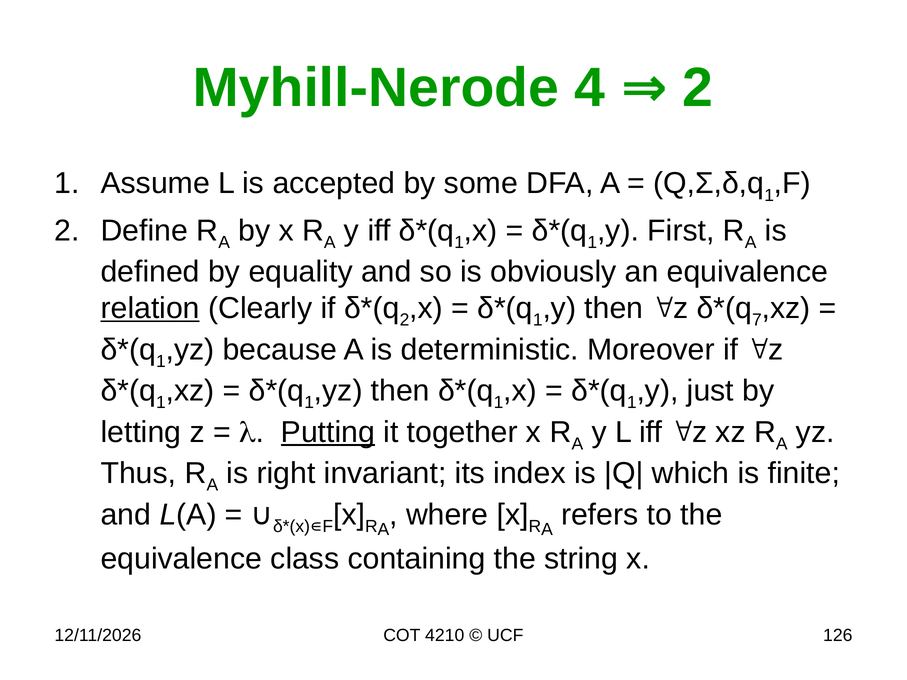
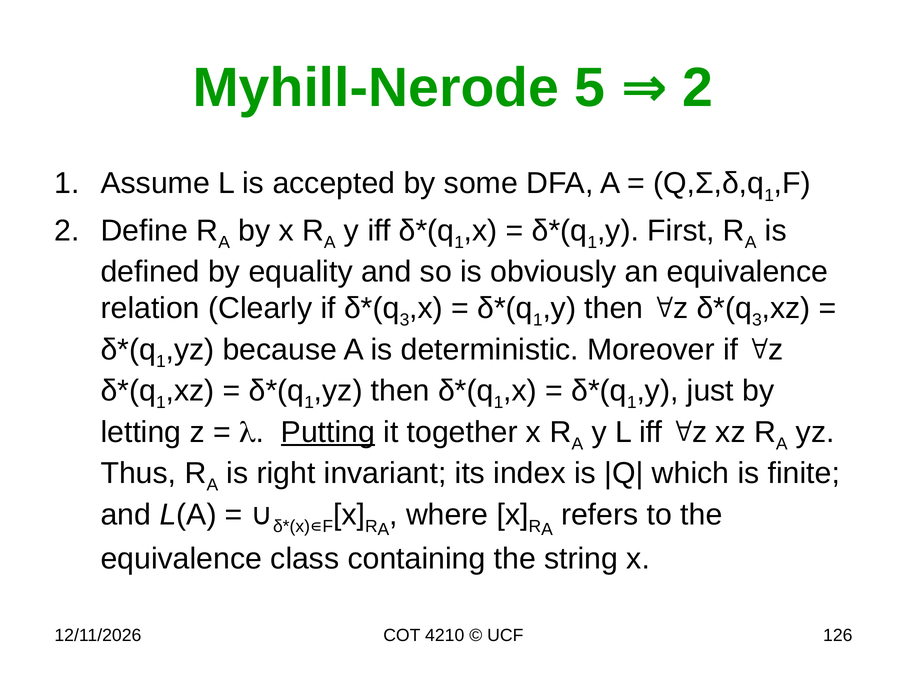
4: 4 -> 5
relation underline: present -> none
2 at (405, 320): 2 -> 3
7 at (757, 320): 7 -> 3
